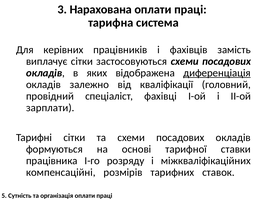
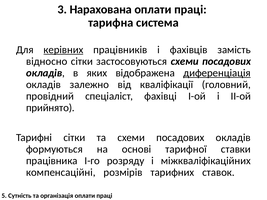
керівних underline: none -> present
виплачує: виплачує -> відносно
зарплати: зарплати -> прийнято
